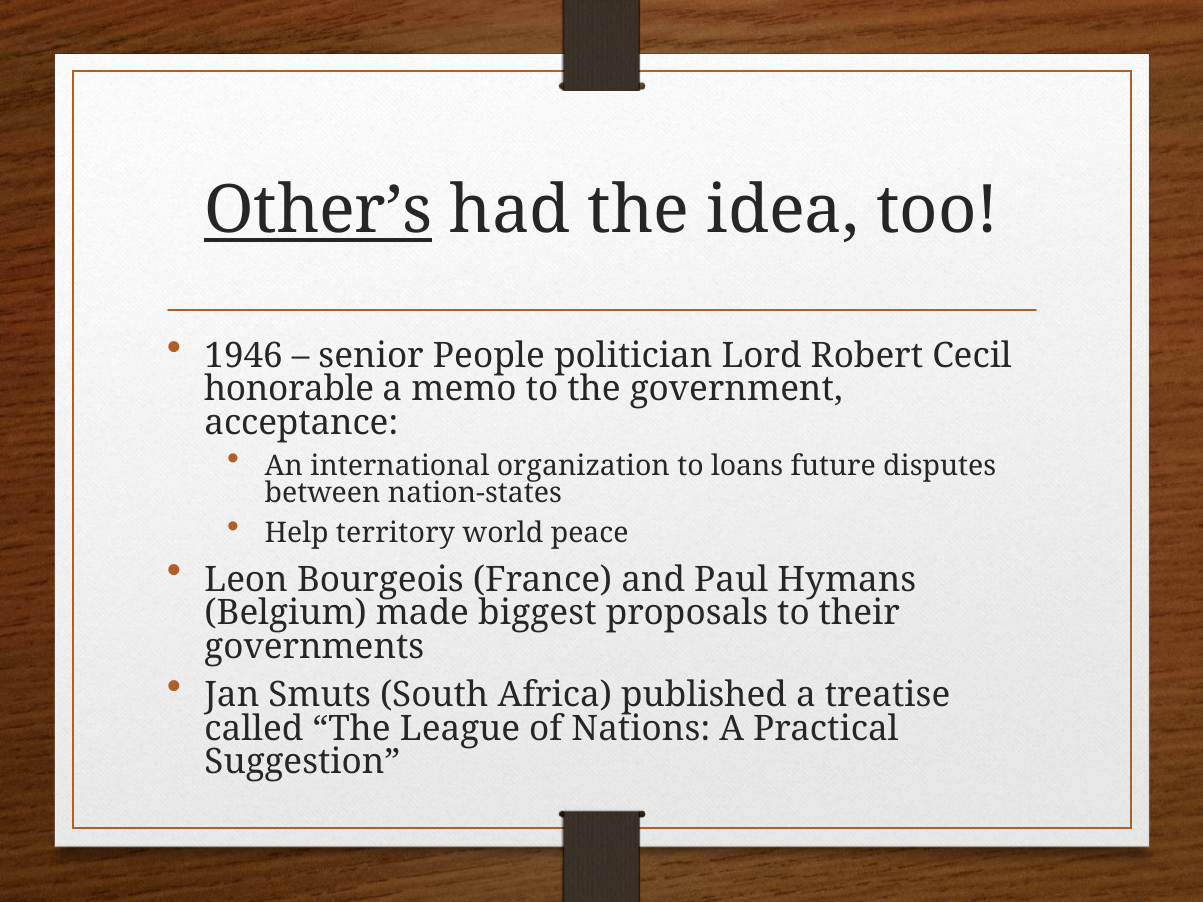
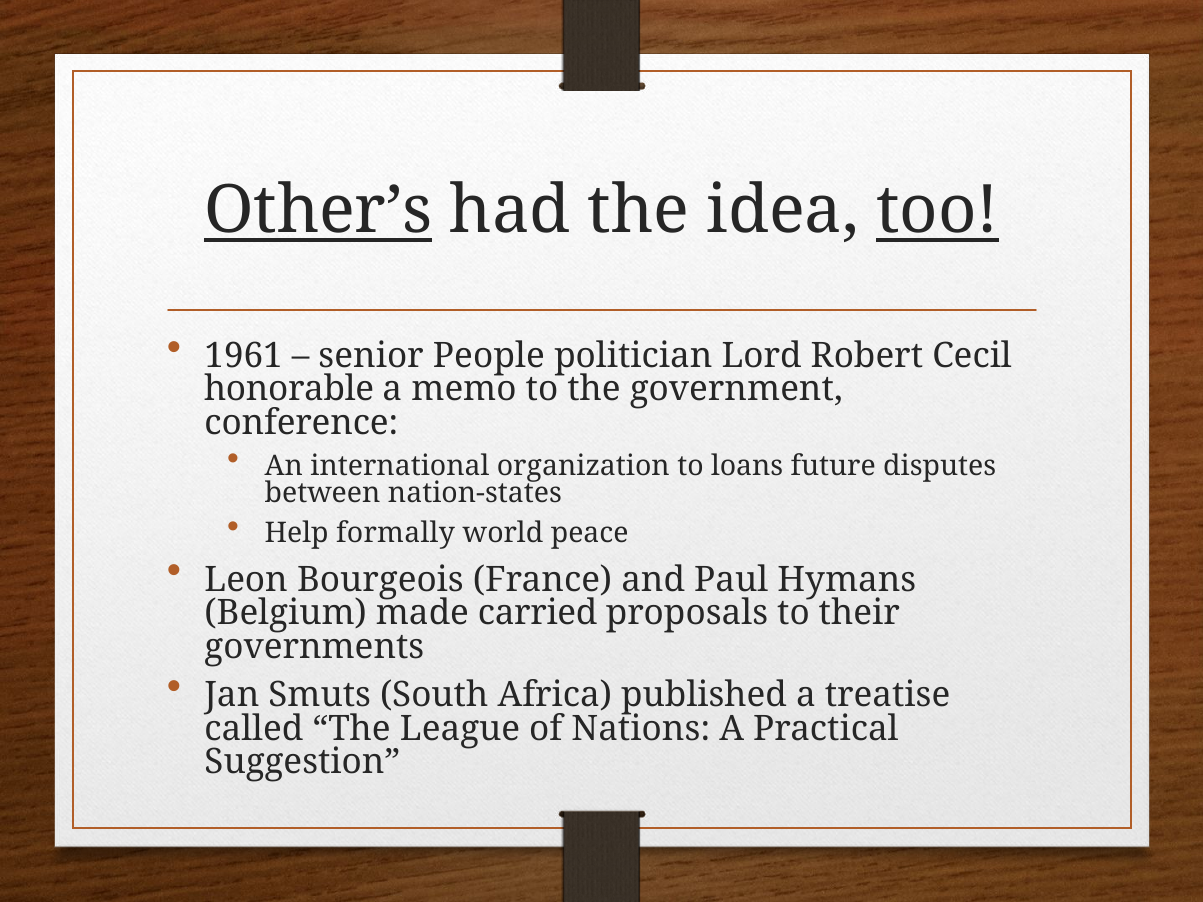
too underline: none -> present
1946: 1946 -> 1961
acceptance: acceptance -> conference
territory: territory -> formally
biggest: biggest -> carried
